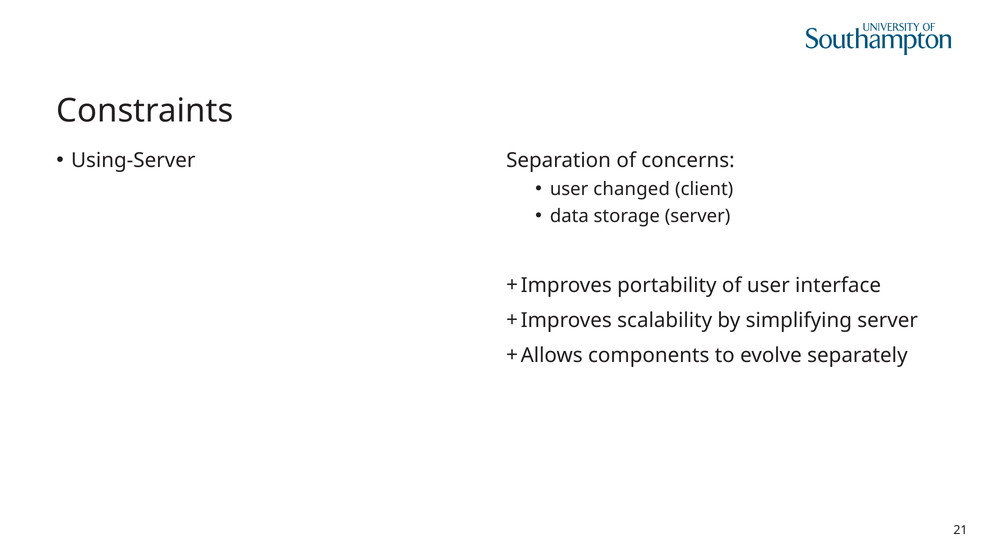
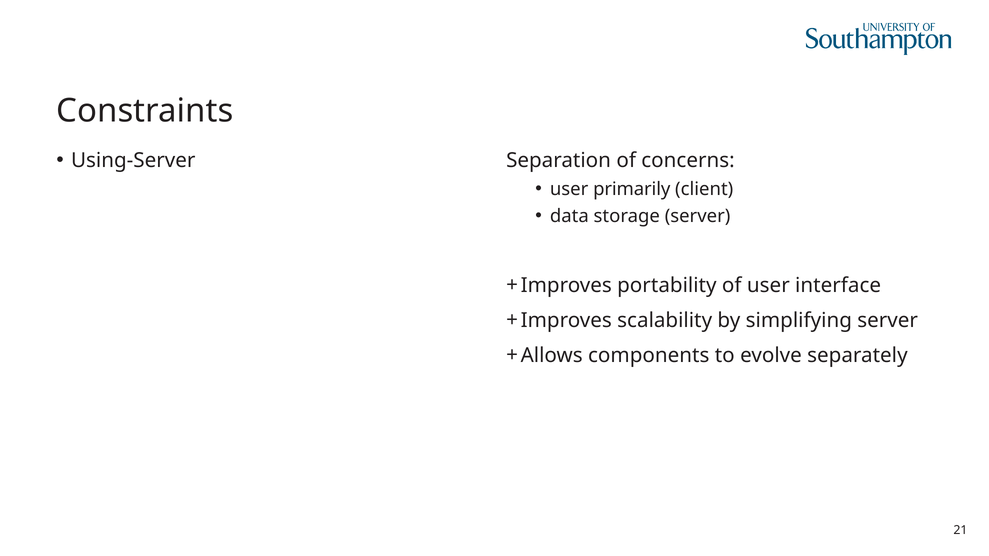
changed: changed -> primarily
